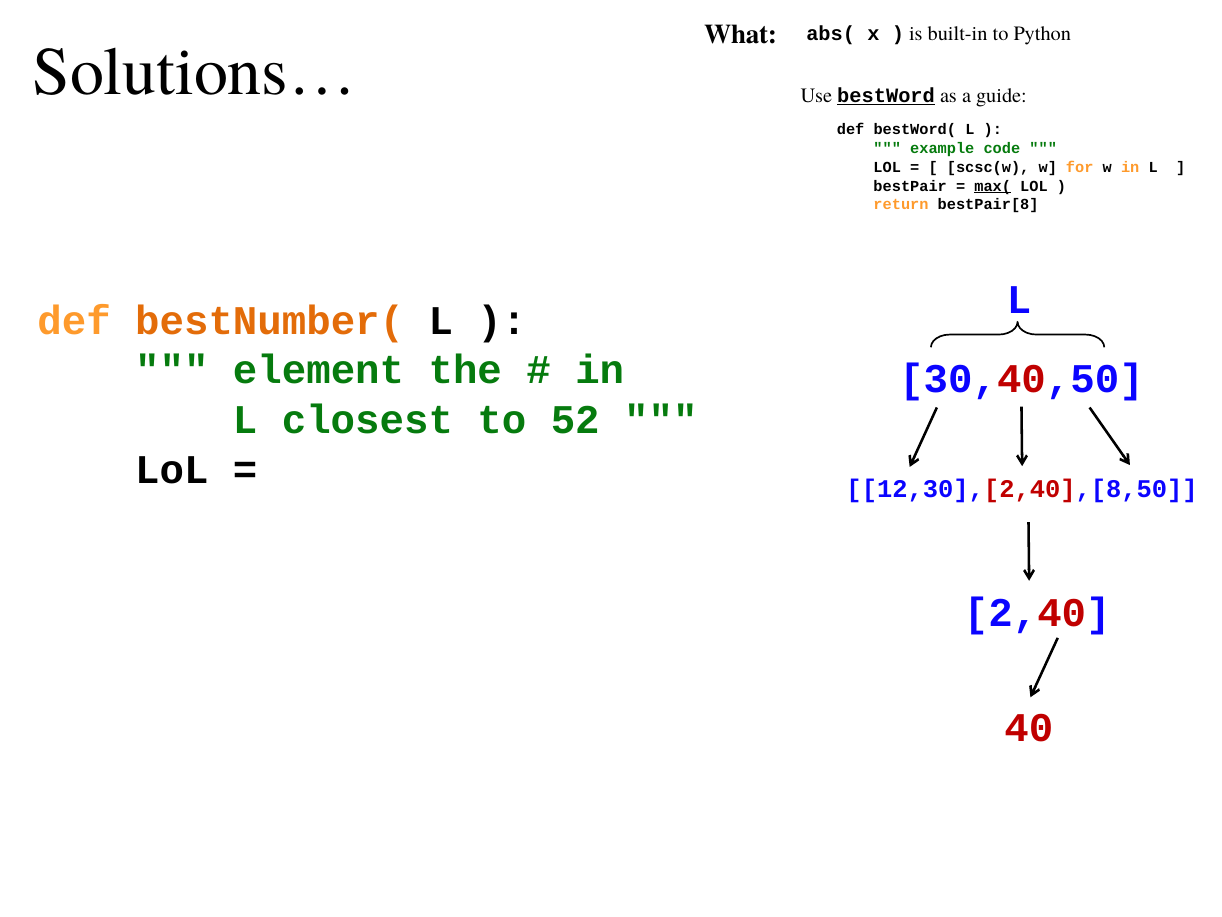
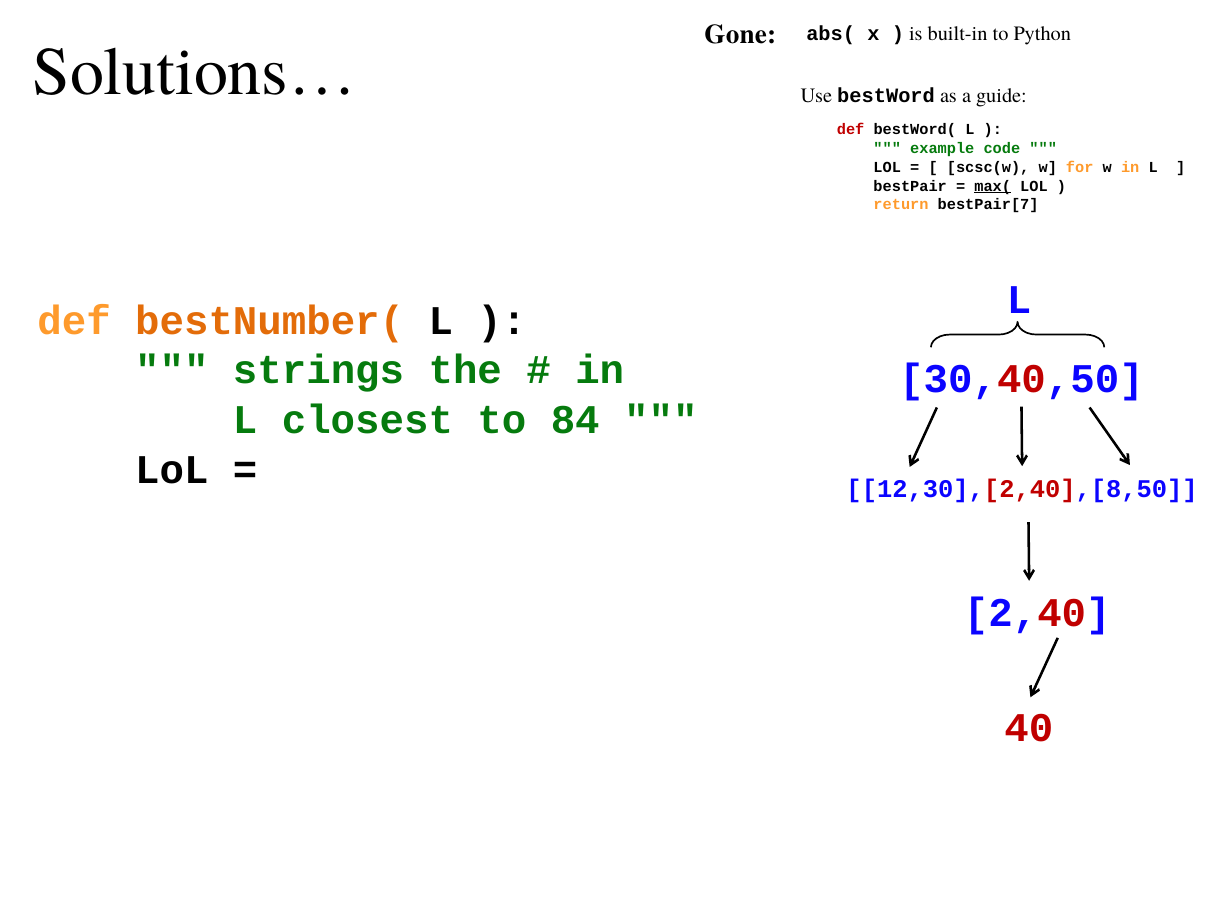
What: What -> Gone
bestWord underline: present -> none
def at (851, 130) colour: black -> red
bestPair[8: bestPair[8 -> bestPair[7
element: element -> strings
52: 52 -> 84
